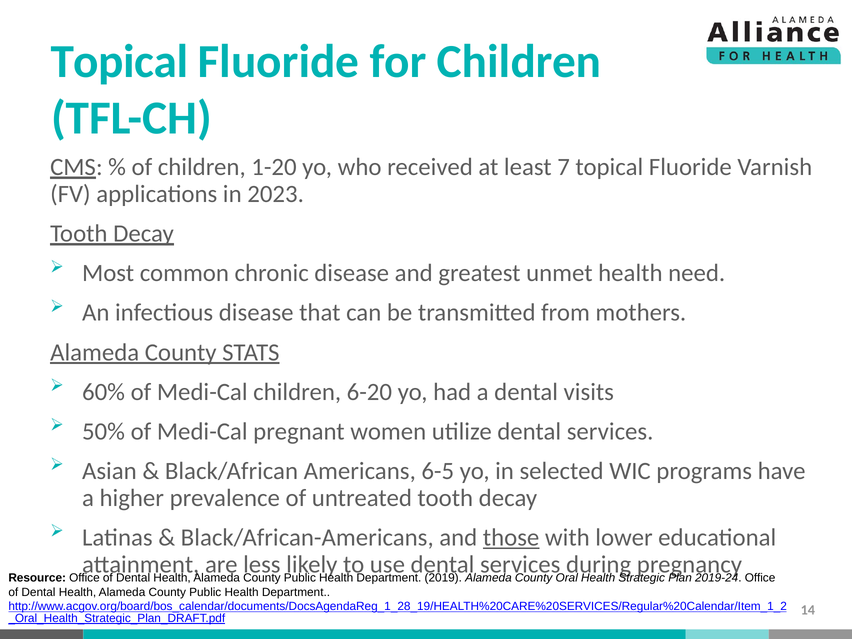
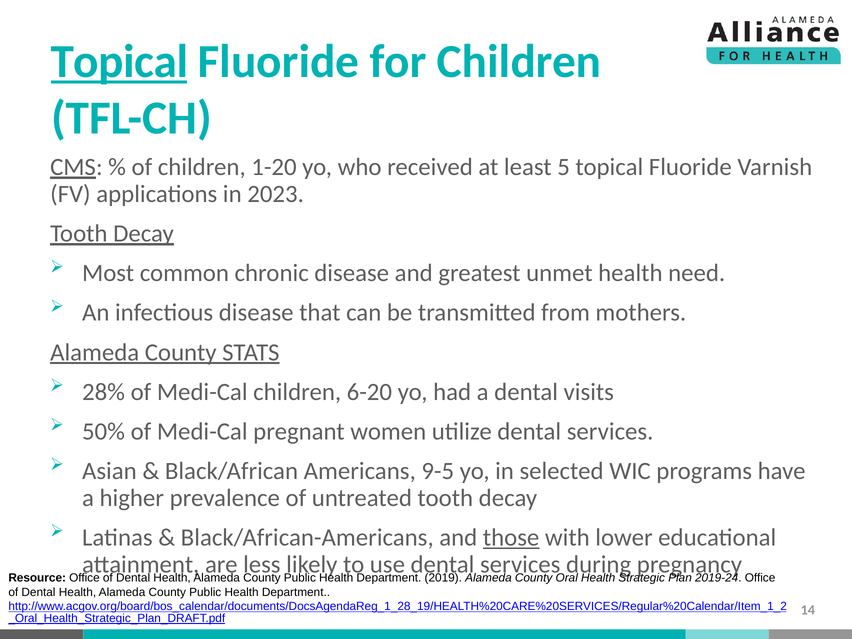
Topical at (119, 62) underline: none -> present
7: 7 -> 5
60%: 60% -> 28%
6-5: 6-5 -> 9-5
